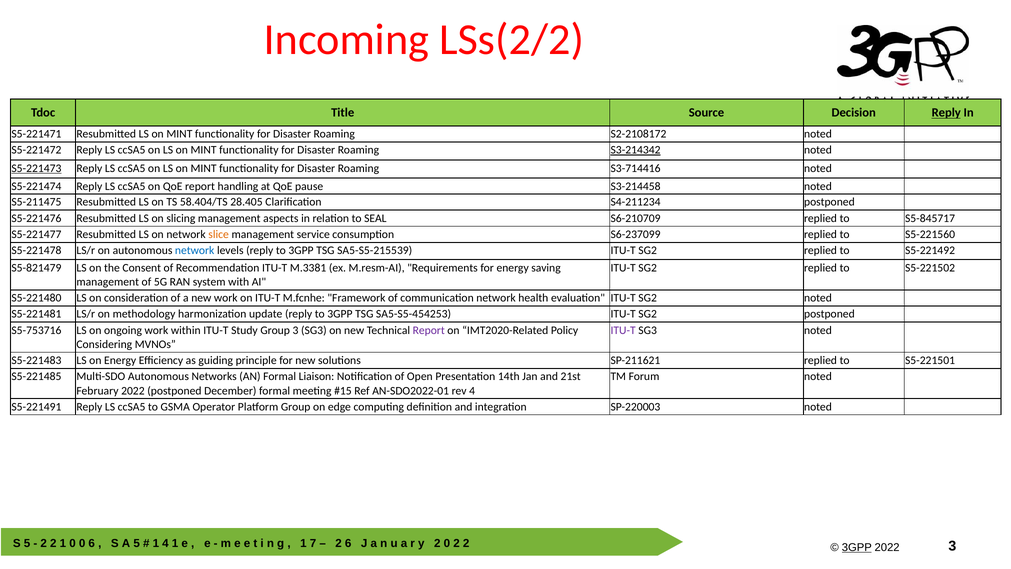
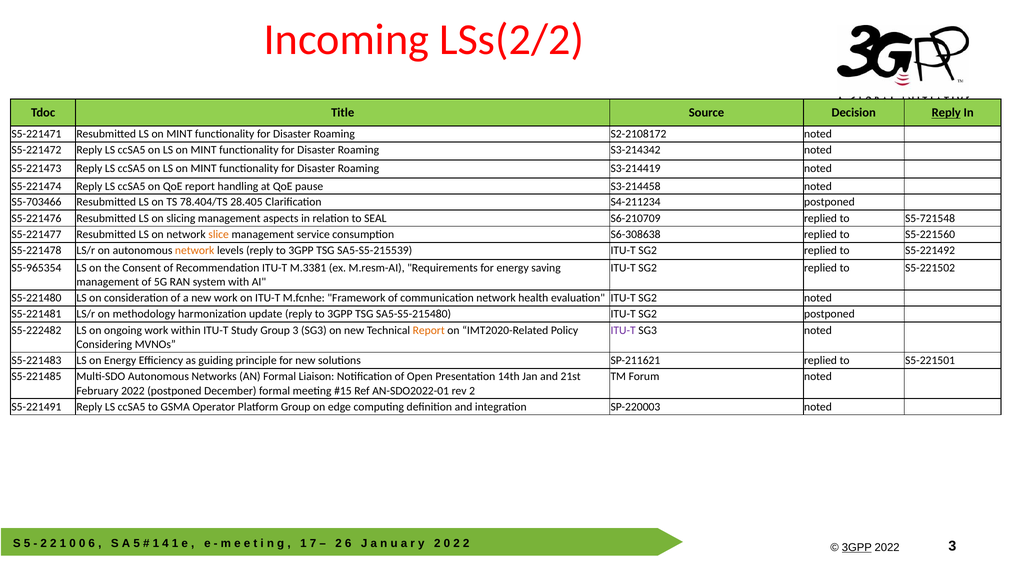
S3-214342 underline: present -> none
S5-221473 underline: present -> none
S3-714416: S3-714416 -> S3-214419
S5-211475: S5-211475 -> S5-703466
58.404/TS: 58.404/TS -> 78.404/TS
S5-845717: S5-845717 -> S5-721548
S6-237099: S6-237099 -> S6-308638
network at (195, 250) colour: blue -> orange
S5-821479: S5-821479 -> S5-965354
SA5-S5-454253: SA5-S5-454253 -> SA5-S5-215480
S5-753716: S5-753716 -> S5-222482
Report at (429, 330) colour: purple -> orange
rev 4: 4 -> 2
